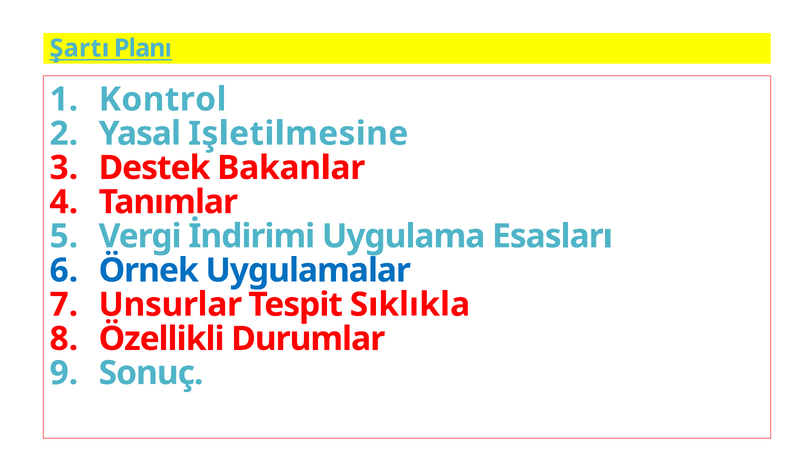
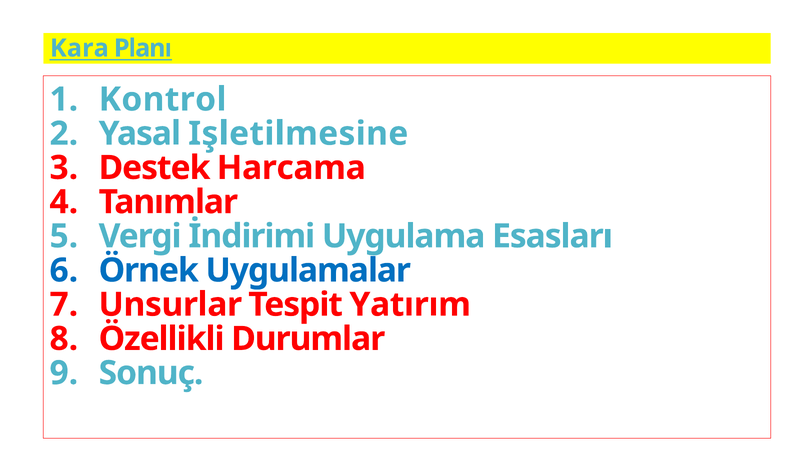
Şartı: Şartı -> Kara
Bakanlar: Bakanlar -> Harcama
Sıklıkla: Sıklıkla -> Yatırım
